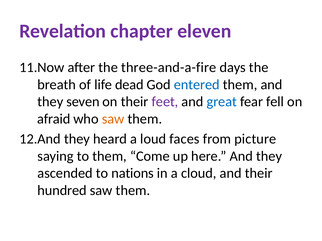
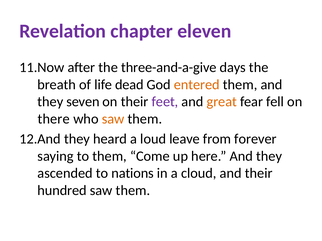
three-and-a-fire: three-and-a-fire -> three-and-a-give
entered colour: blue -> orange
great colour: blue -> orange
afraid: afraid -> there
faces: faces -> leave
picture: picture -> forever
